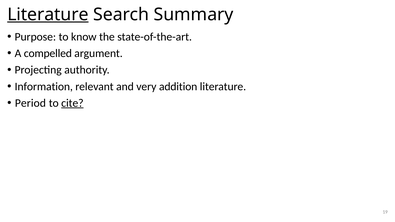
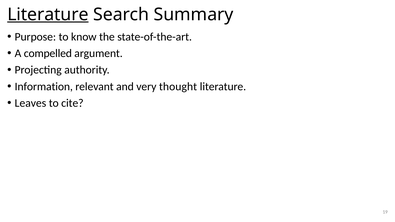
addition: addition -> thought
Period: Period -> Leaves
cite underline: present -> none
